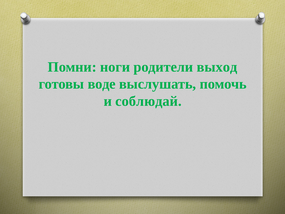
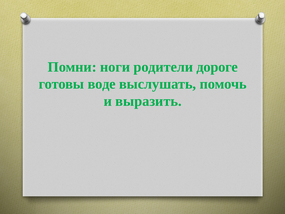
выход: выход -> дороге
соблюдай: соблюдай -> выразить
